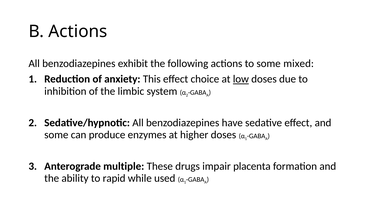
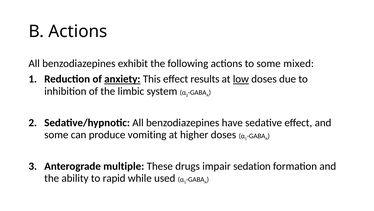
anxiety underline: none -> present
choice: choice -> results
enzymes: enzymes -> vomiting
placenta: placenta -> sedation
